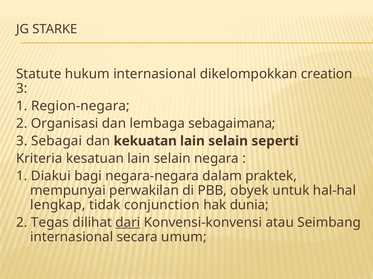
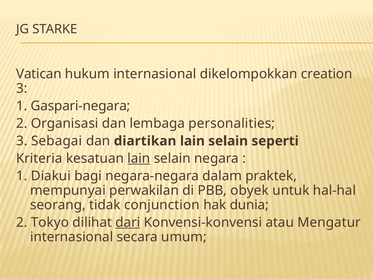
Statute: Statute -> Vatican
Region-negara: Region-negara -> Gaspari-negara
sebagaimana: sebagaimana -> personalities
kekuatan: kekuatan -> diartikan
lain at (139, 159) underline: none -> present
lengkap: lengkap -> seorang
Tegas: Tegas -> Tokyo
Seimbang: Seimbang -> Mengatur
